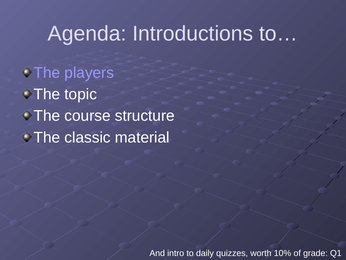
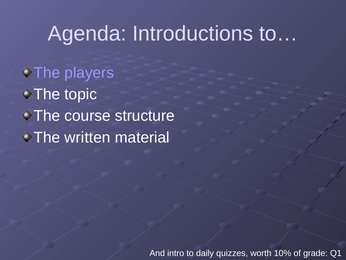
classic: classic -> written
